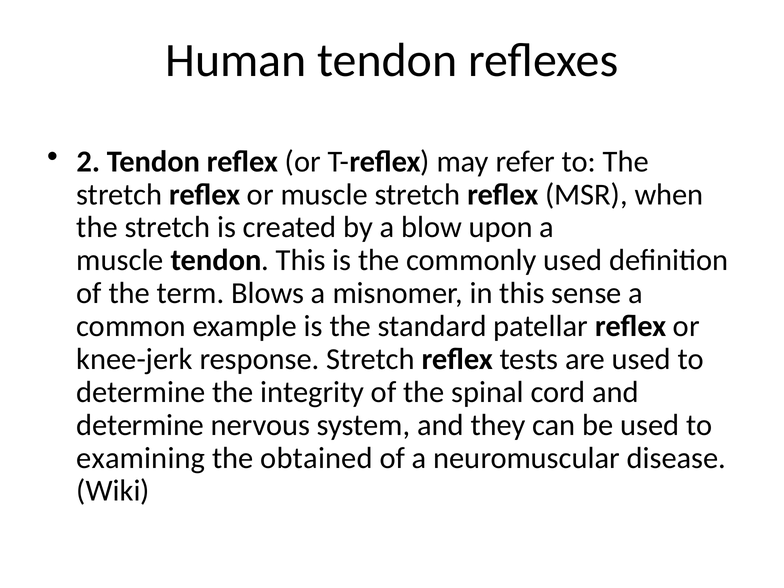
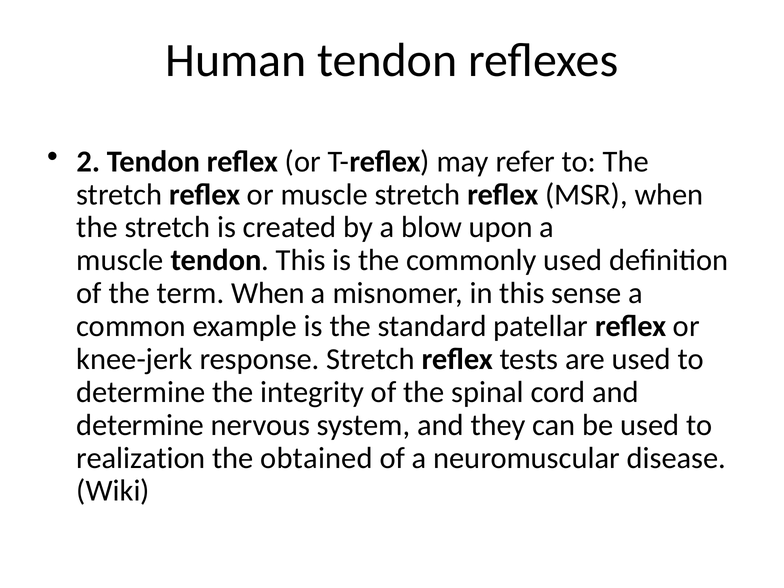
term Blows: Blows -> When
examining: examining -> realization
